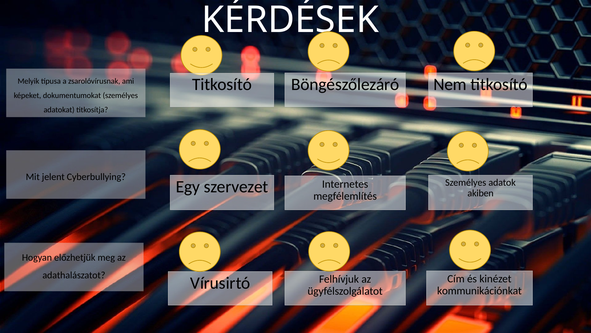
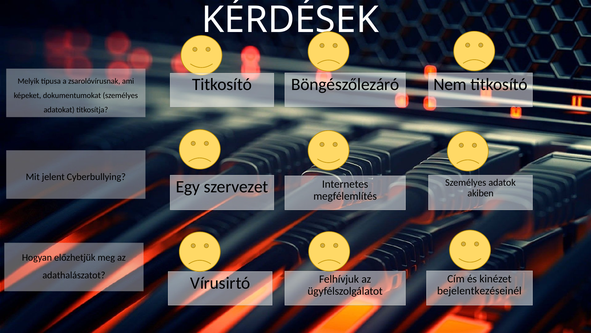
kommunikációnkat: kommunikációnkat -> bejelentkezéseinél
